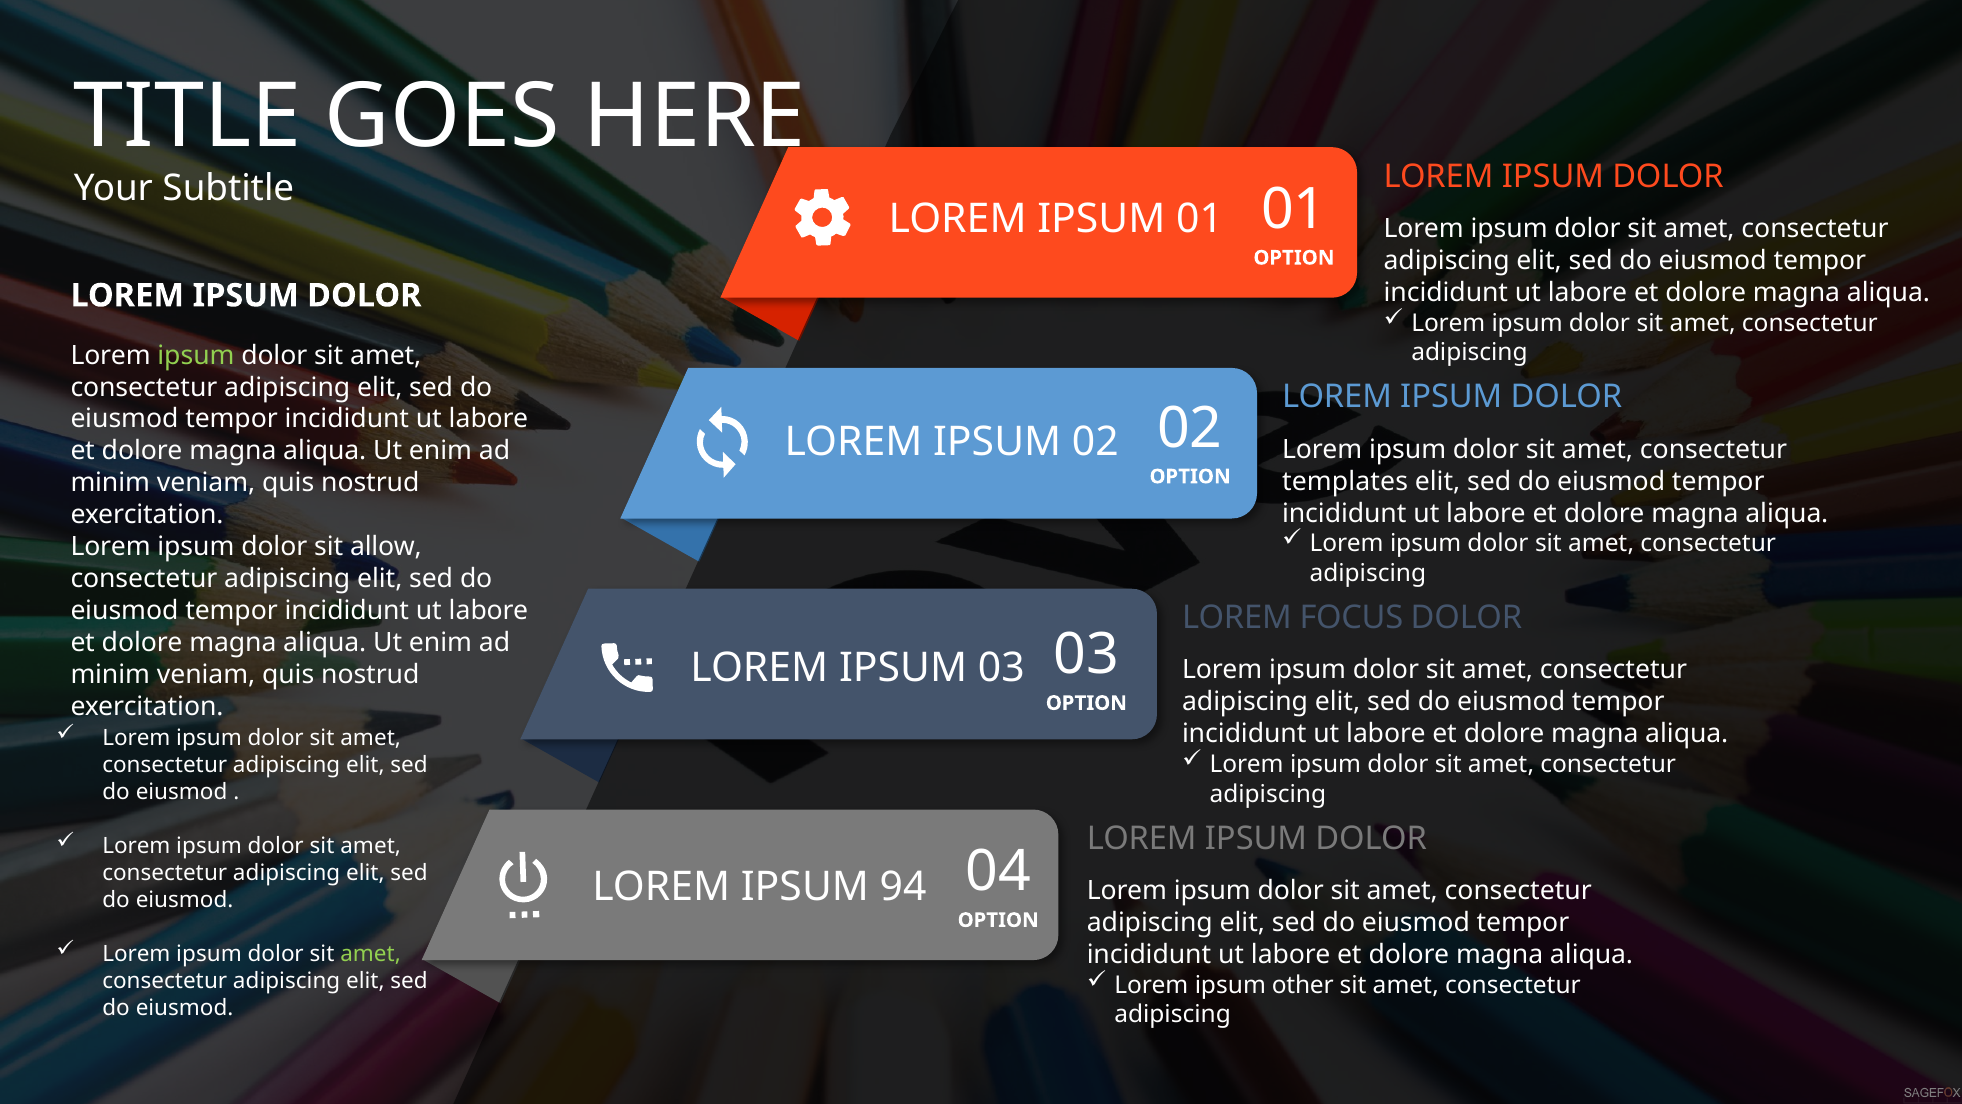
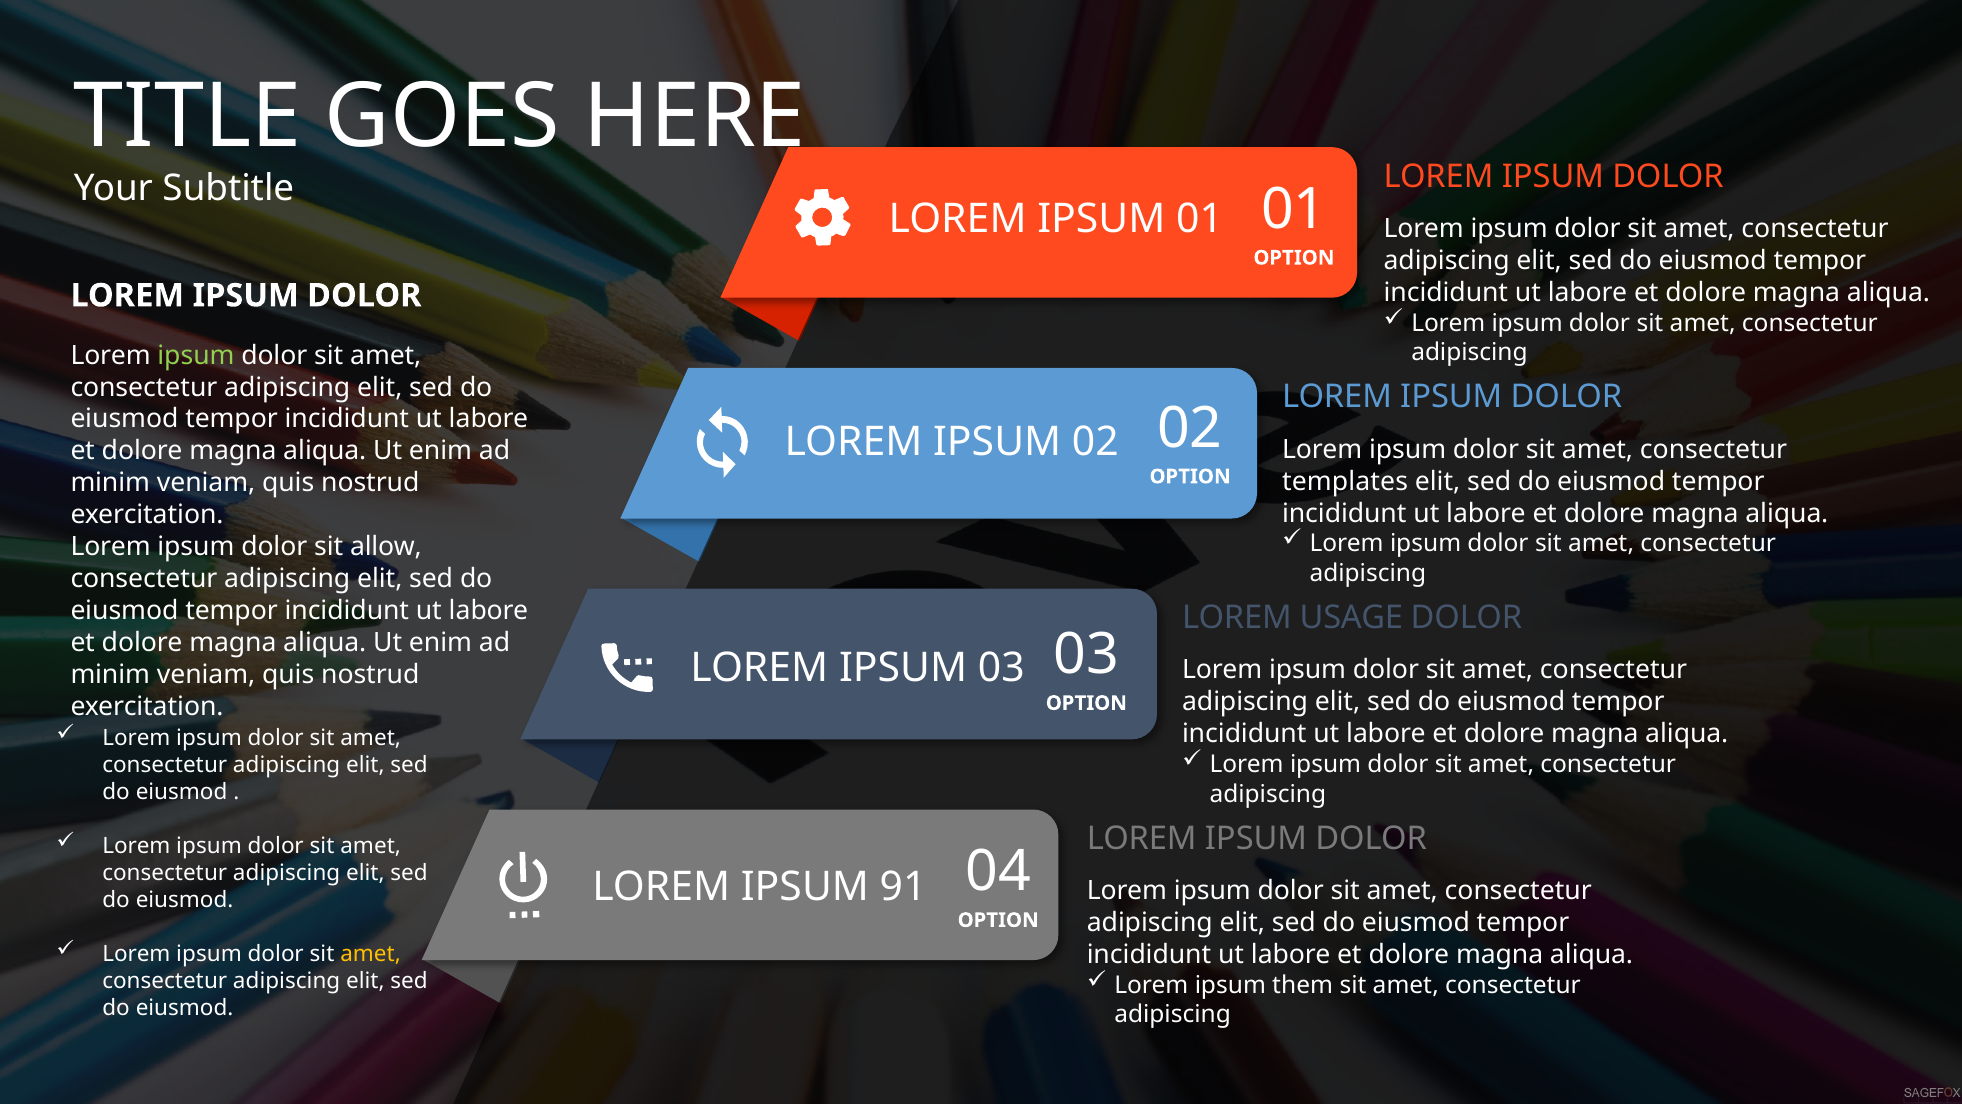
FOCUS: FOCUS -> USAGE
94: 94 -> 91
amet at (371, 953) colour: light green -> yellow
other: other -> them
